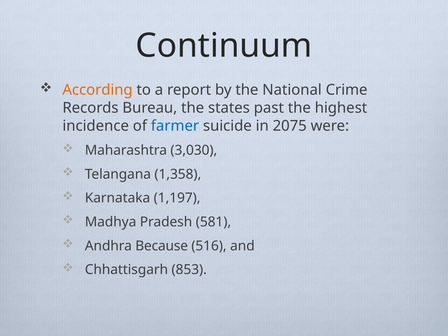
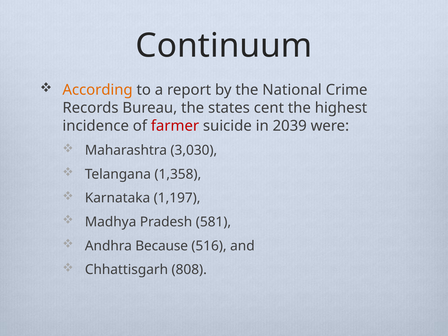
past: past -> cent
farmer colour: blue -> red
2075: 2075 -> 2039
853: 853 -> 808
